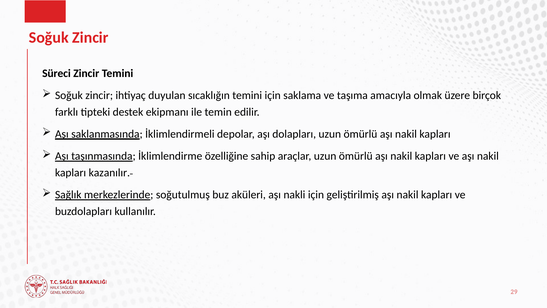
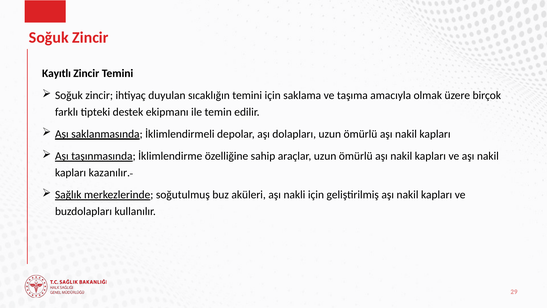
Süreci: Süreci -> Kayıtlı
